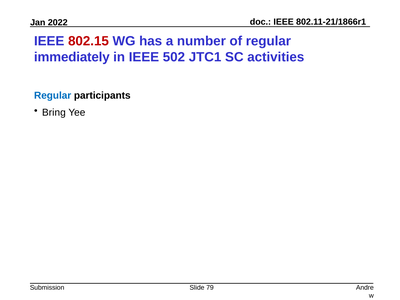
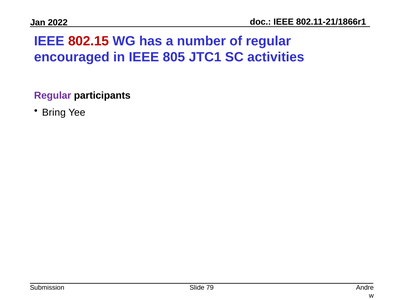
immediately: immediately -> encouraged
502: 502 -> 805
Regular at (53, 95) colour: blue -> purple
